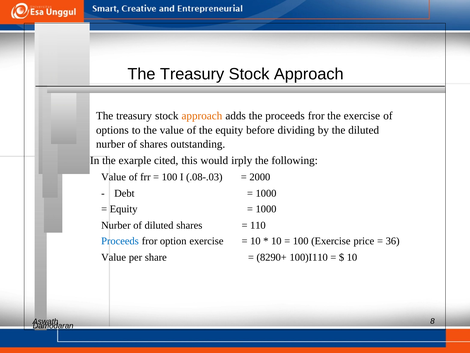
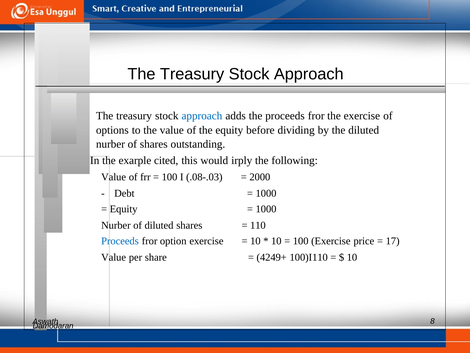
approach at (202, 116) colour: orange -> blue
36: 36 -> 17
8290+: 8290+ -> 4249+
